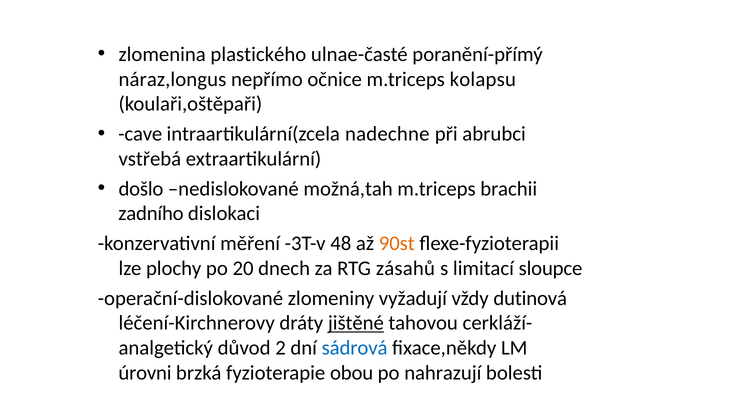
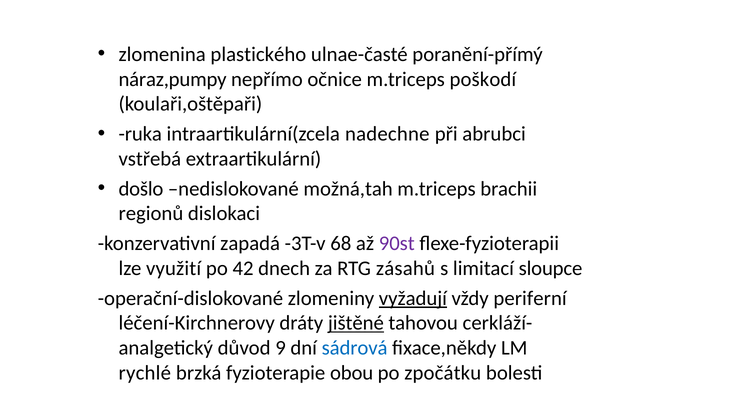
náraz,longus: náraz,longus -> náraz,pumpy
kolapsu: kolapsu -> poškodí
cave: cave -> ruka
zadního: zadního -> regionů
měření: měření -> zapadá
48: 48 -> 68
90st colour: orange -> purple
plochy: plochy -> využití
20: 20 -> 42
vyžadují underline: none -> present
dutinová: dutinová -> periferní
2: 2 -> 9
úrovni: úrovni -> rychlé
nahrazují: nahrazují -> zpočátku
